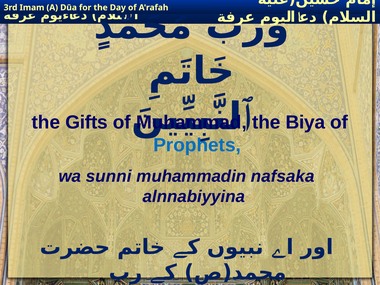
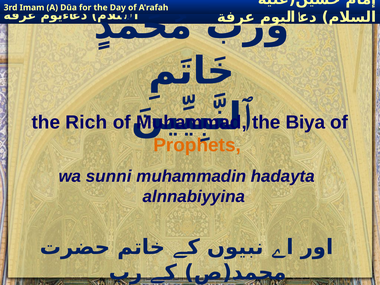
Gifts: Gifts -> Rich
Prophets colour: blue -> orange
nafsaka: nafsaka -> hadayta
